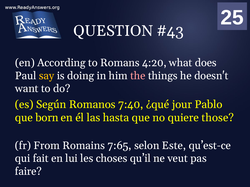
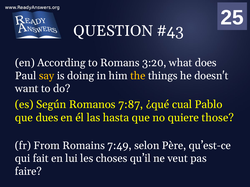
4:20: 4:20 -> 3:20
the colour: pink -> yellow
7:40: 7:40 -> 7:87
jour: jour -> cual
born: born -> dues
7:65: 7:65 -> 7:49
Este: Este -> Père
